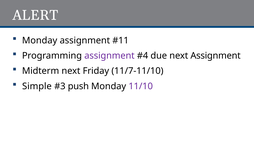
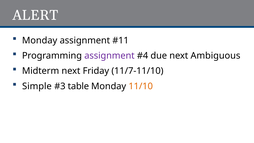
next Assignment: Assignment -> Ambiguous
push: push -> table
11/10 colour: purple -> orange
